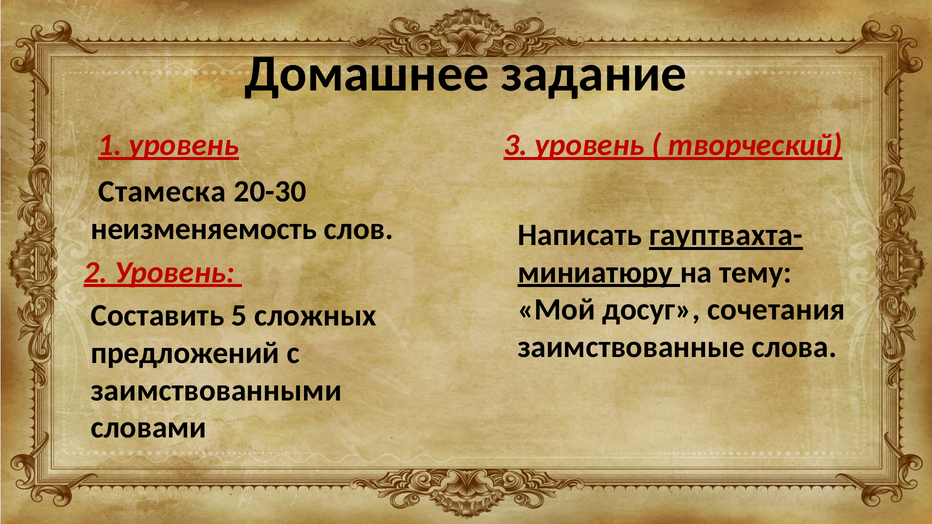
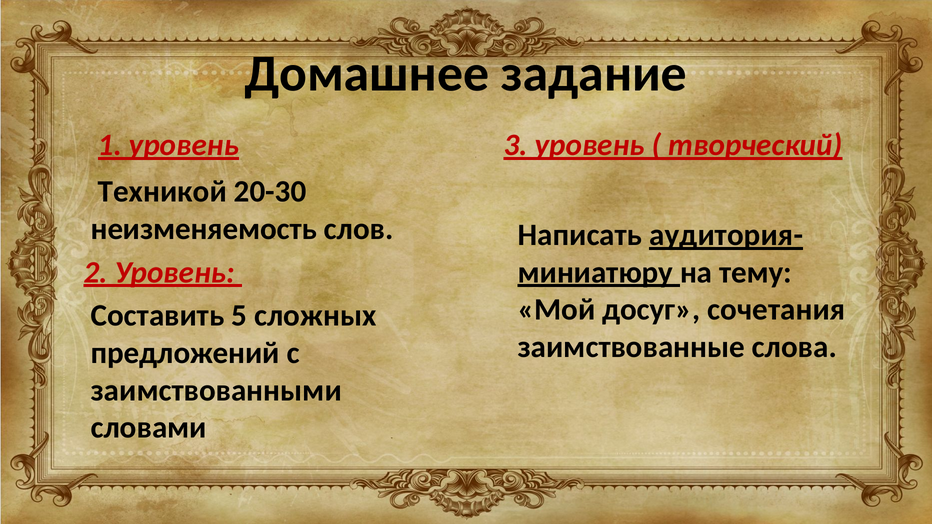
Стамеска: Стамеска -> Техникой
гауптвахта-: гауптвахта- -> аудитория-
